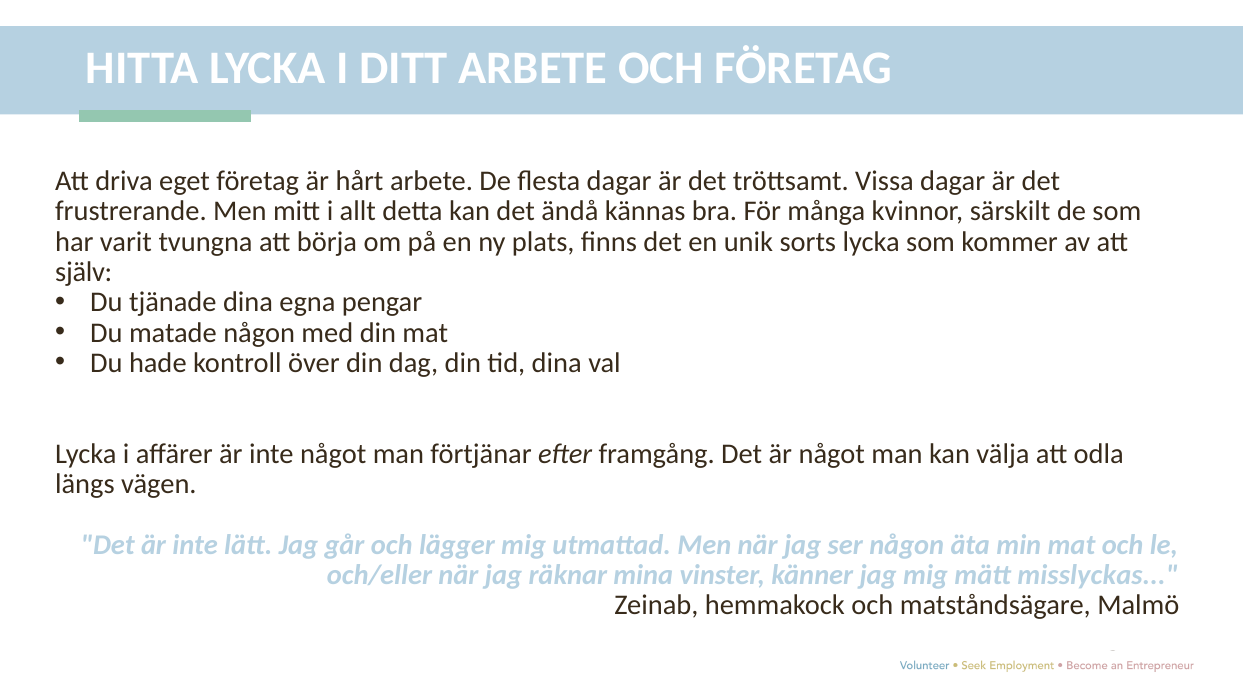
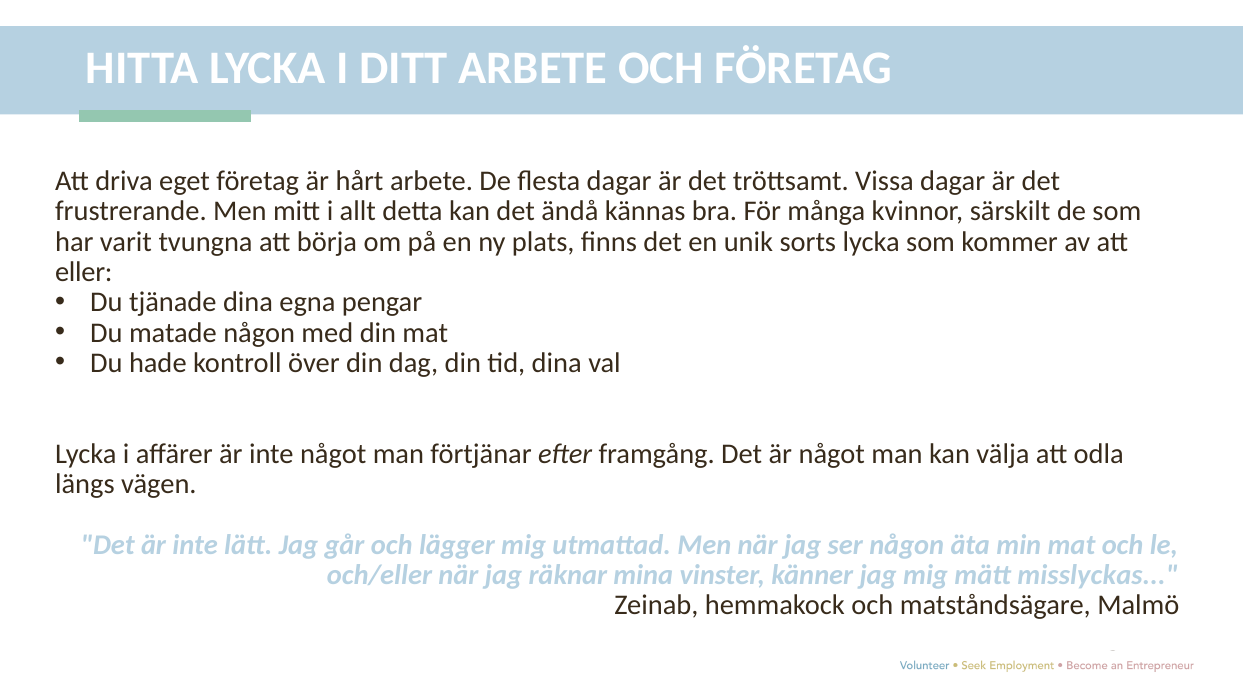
själv: själv -> eller
